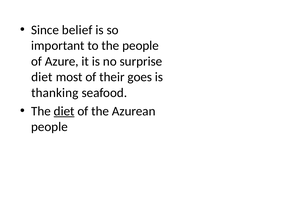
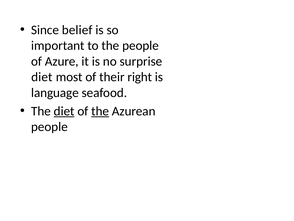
goes: goes -> right
thanking: thanking -> language
the at (100, 111) underline: none -> present
